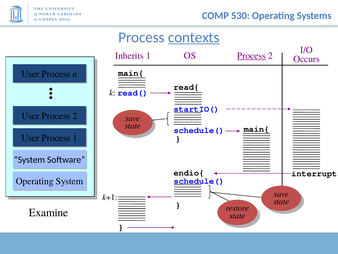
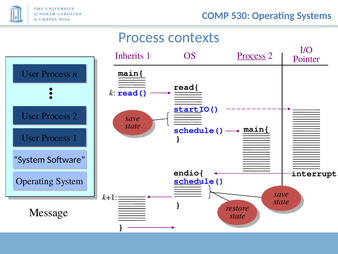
contexts underline: present -> none
Occurs: Occurs -> Pointer
Examine: Examine -> Message
